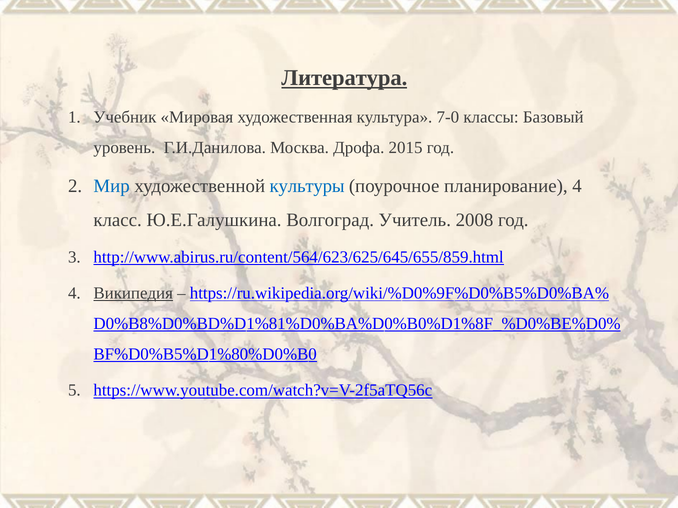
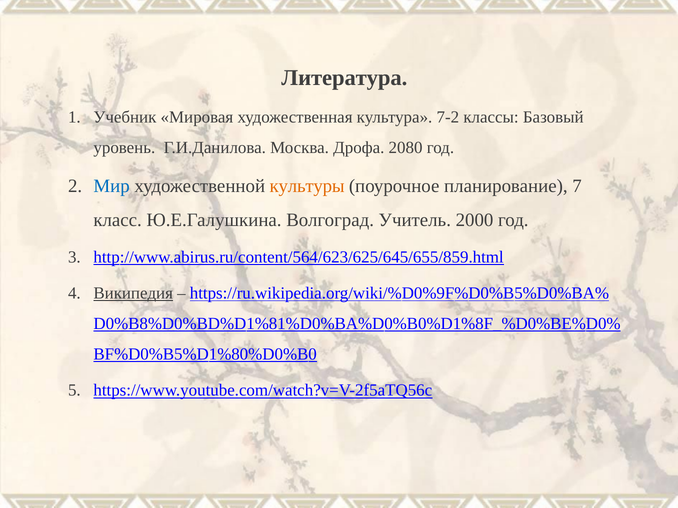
Литература underline: present -> none
7-0: 7-0 -> 7-2
2015: 2015 -> 2080
культуры colour: blue -> orange
планирование 4: 4 -> 7
2008: 2008 -> 2000
